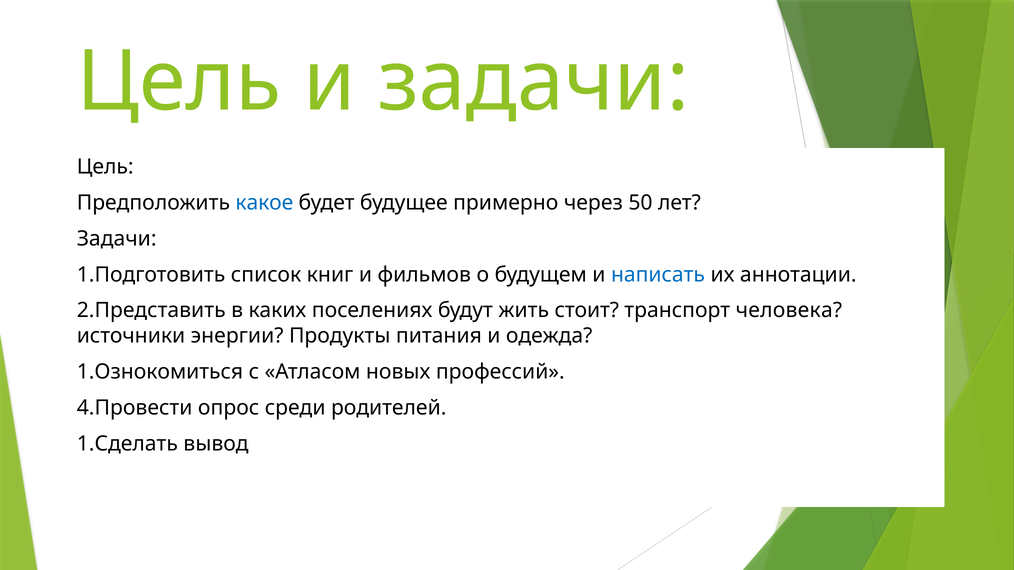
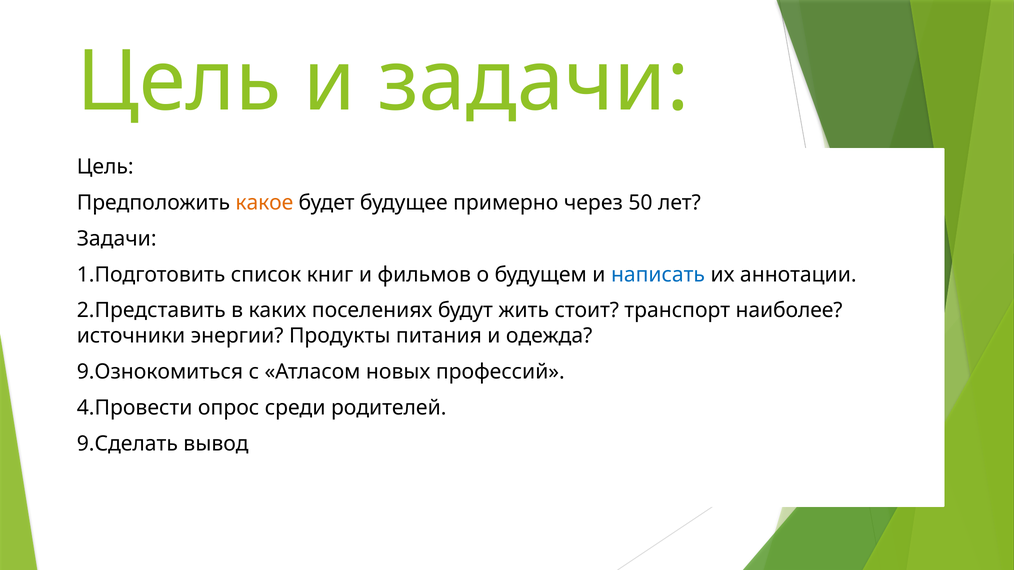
какое colour: blue -> orange
человека: человека -> наиболее
1.Ознокомиться: 1.Ознокомиться -> 9.Ознокомиться
1.Сделать: 1.Сделать -> 9.Сделать
